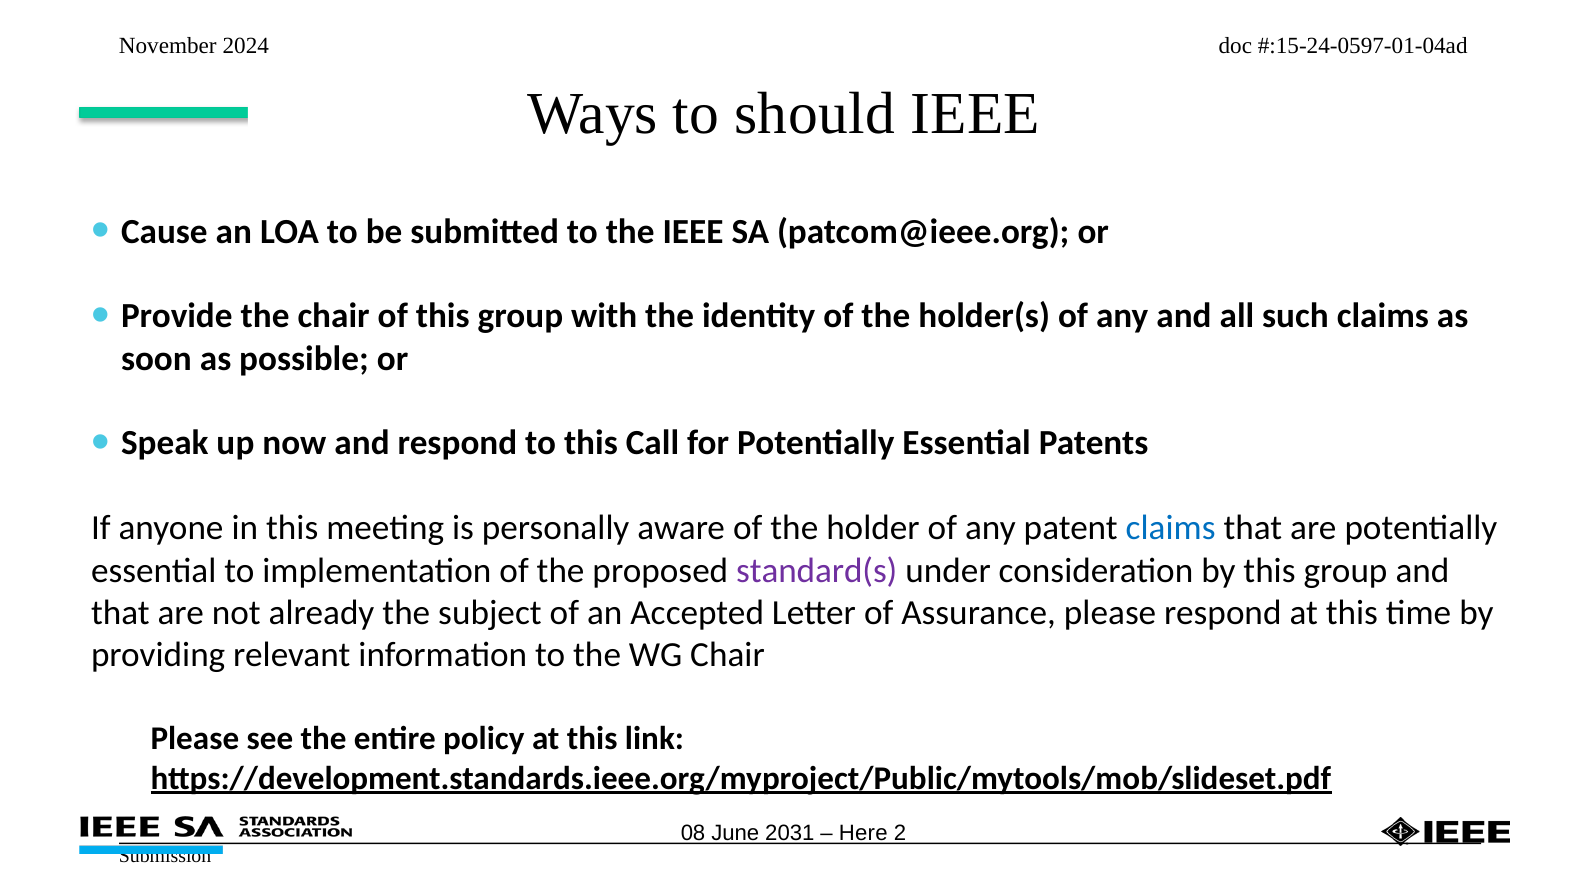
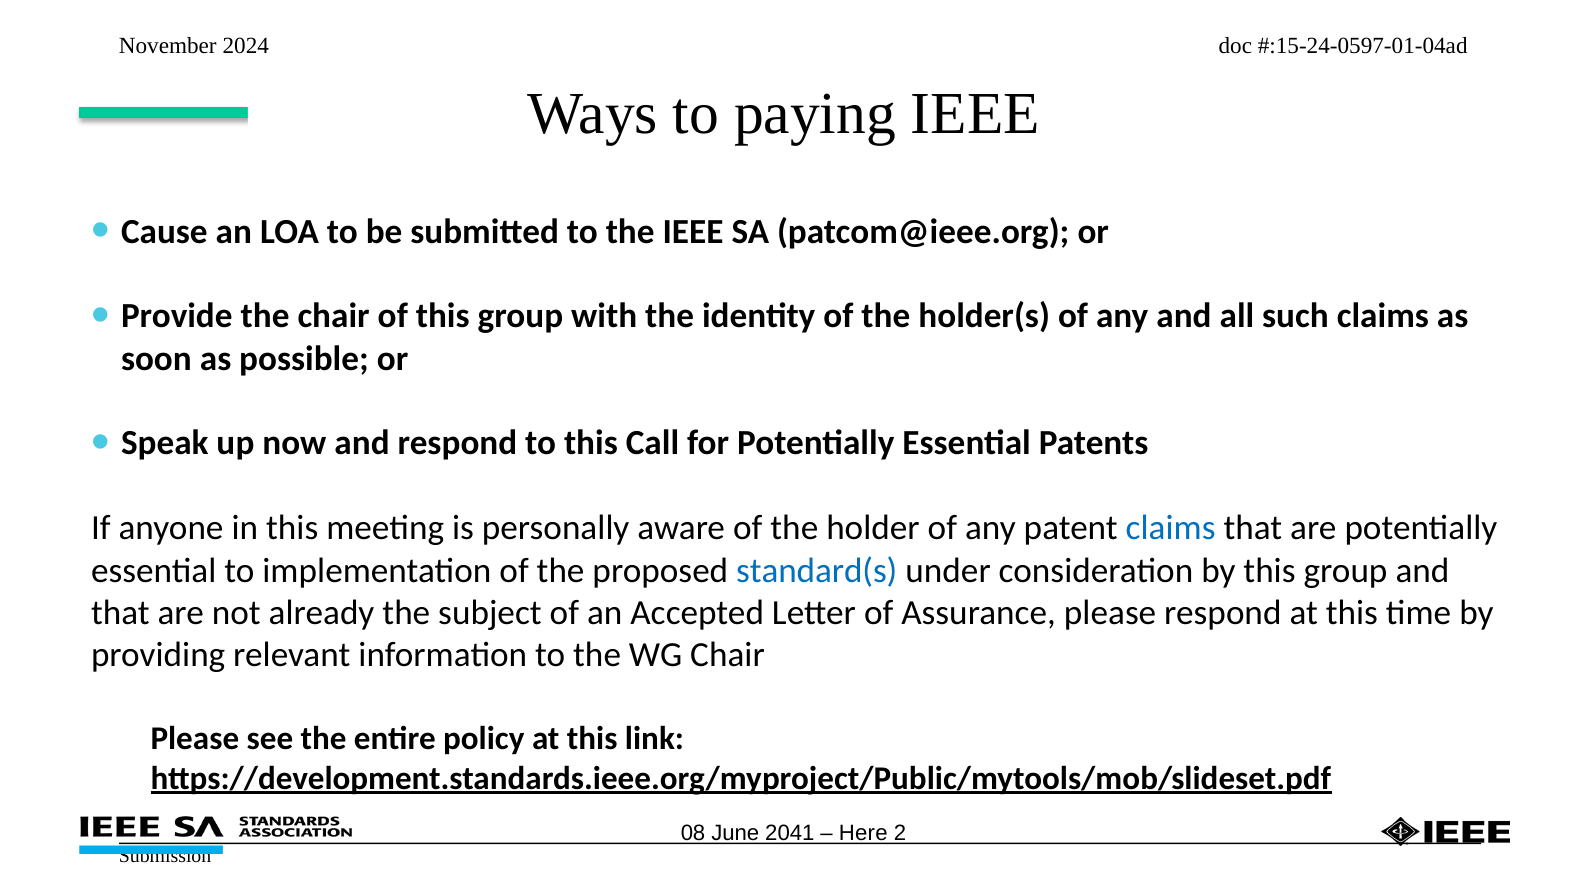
should: should -> paying
standard(s colour: purple -> blue
2031: 2031 -> 2041
